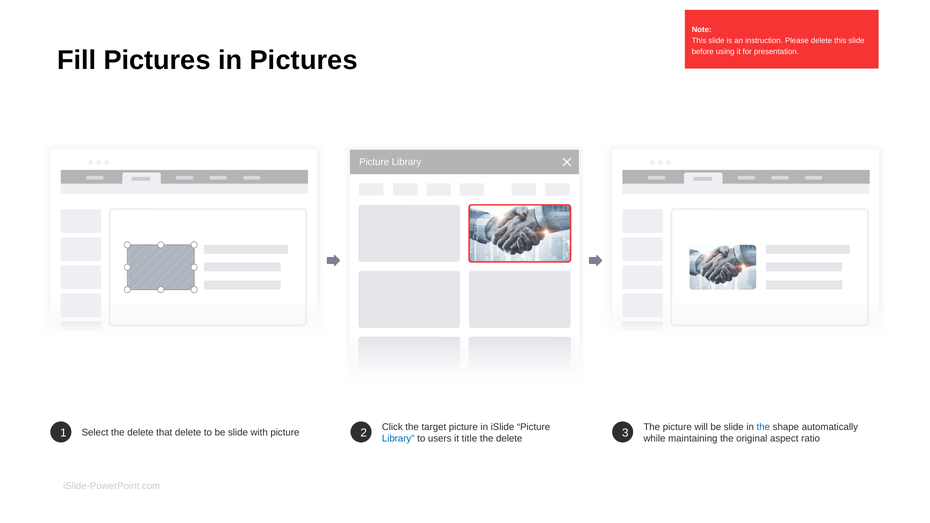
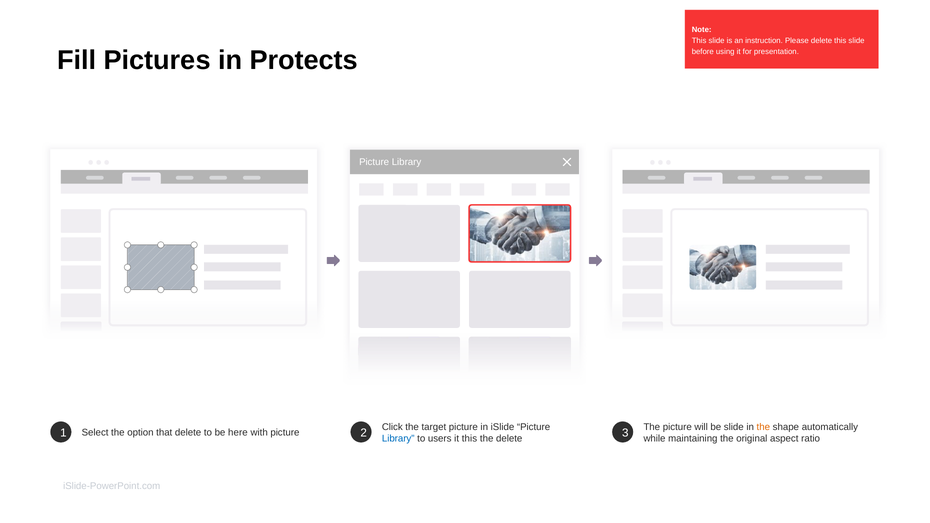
in Pictures: Pictures -> Protects
the at (763, 427) colour: blue -> orange
Select the delete: delete -> option
to be slide: slide -> here
it title: title -> this
